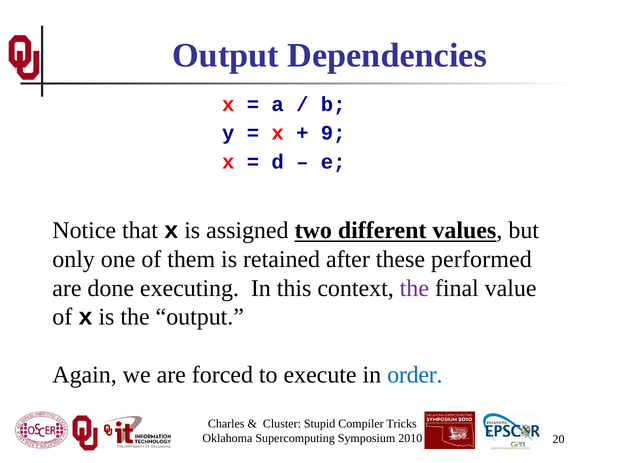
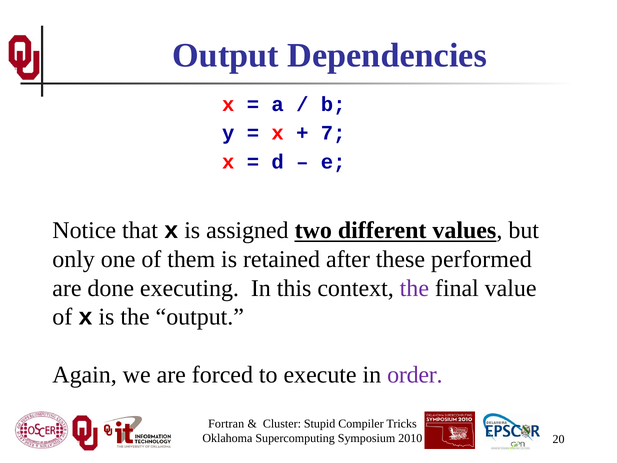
9: 9 -> 7
order colour: blue -> purple
Charles: Charles -> Fortran
